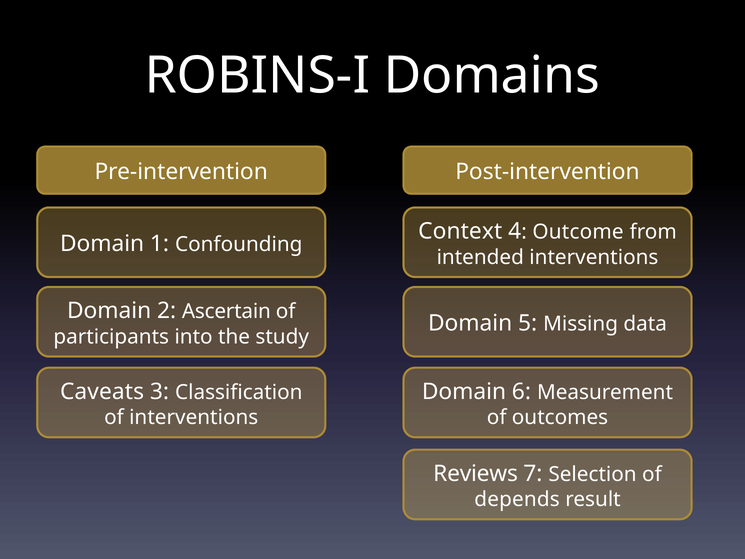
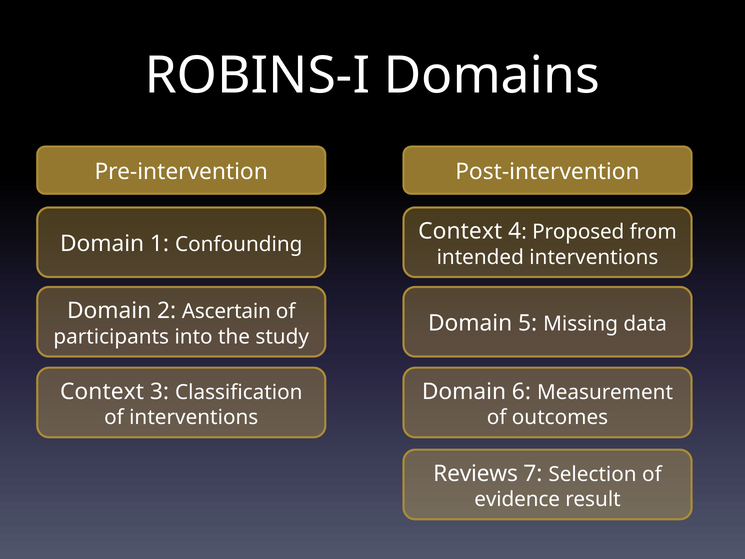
Outcome: Outcome -> Proposed
Caveats at (102, 391): Caveats -> Context
depends: depends -> evidence
